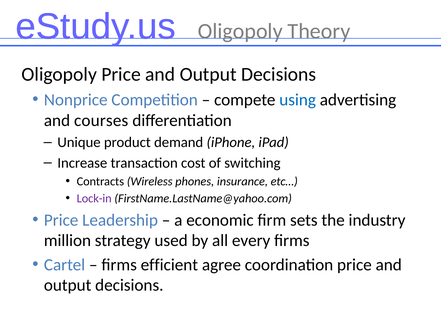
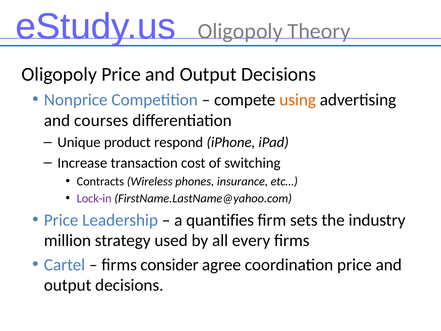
using colour: blue -> orange
demand: demand -> respond
economic: economic -> quantifies
efficient: efficient -> consider
